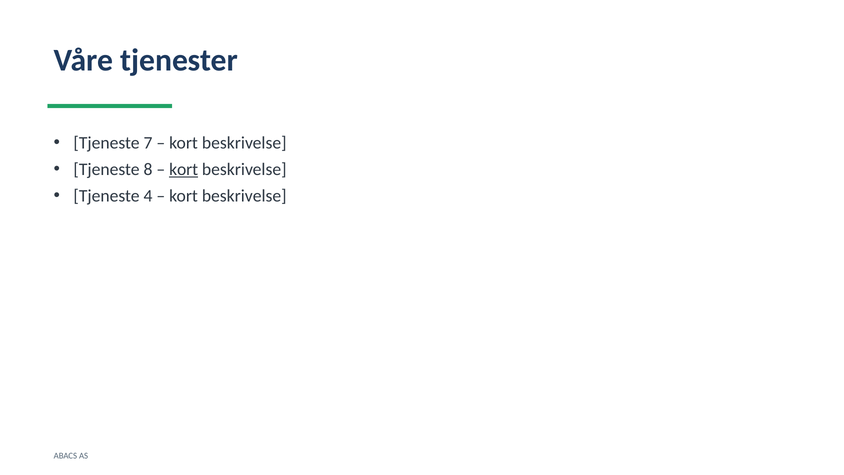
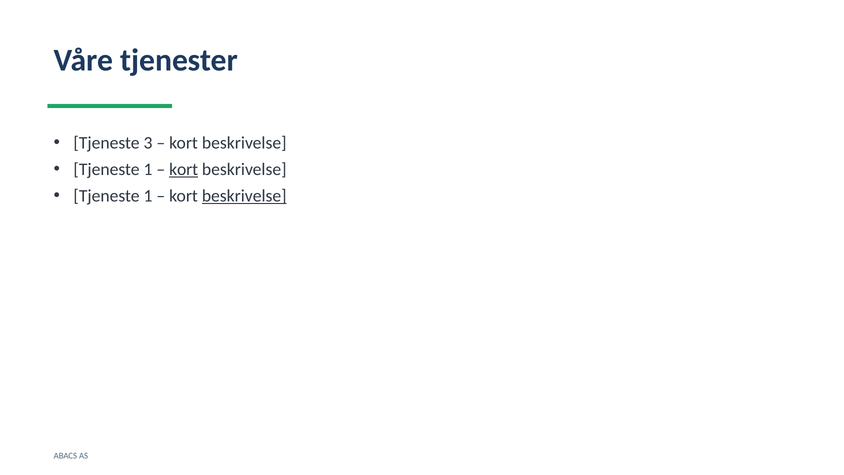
7: 7 -> 3
8 at (148, 169): 8 -> 1
4 at (148, 196): 4 -> 1
beskrivelse at (244, 196) underline: none -> present
